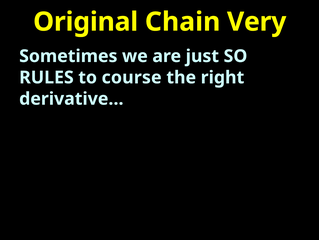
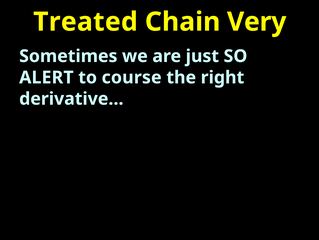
Original: Original -> Treated
RULES: RULES -> ALERT
